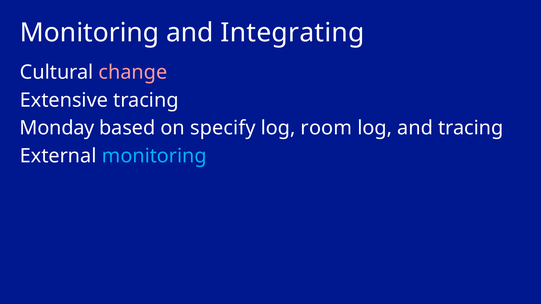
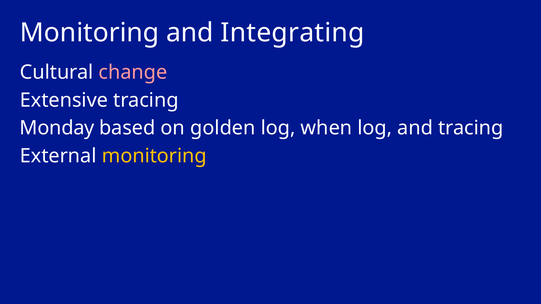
specify: specify -> golden
room: room -> when
monitoring at (154, 156) colour: light blue -> yellow
